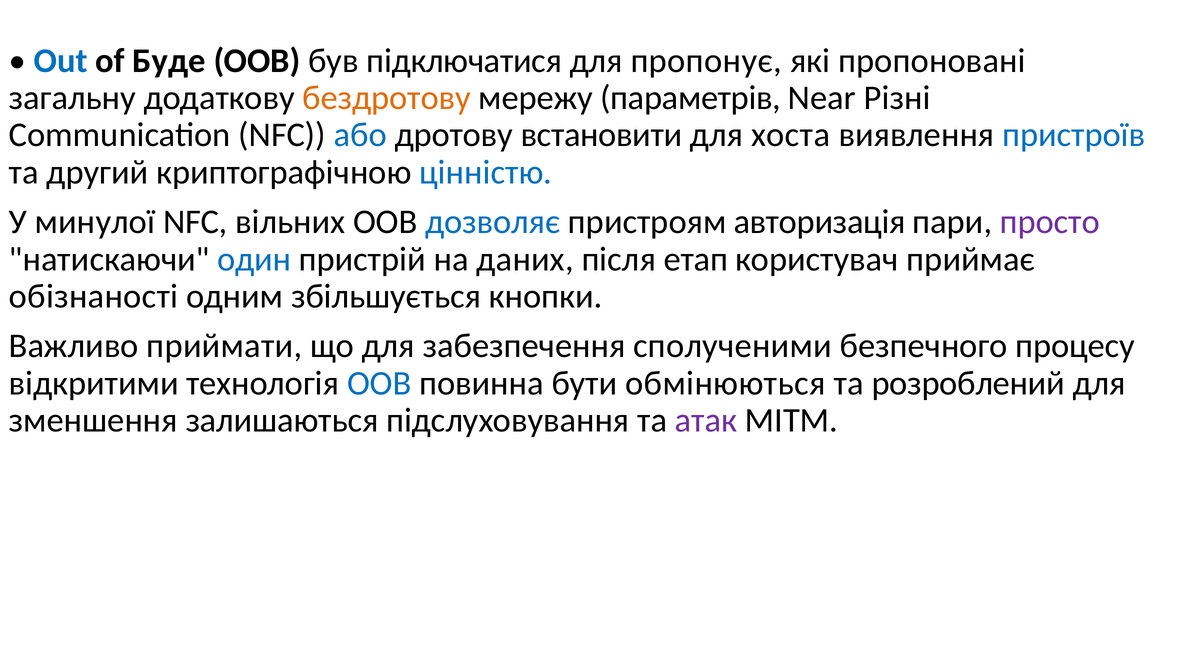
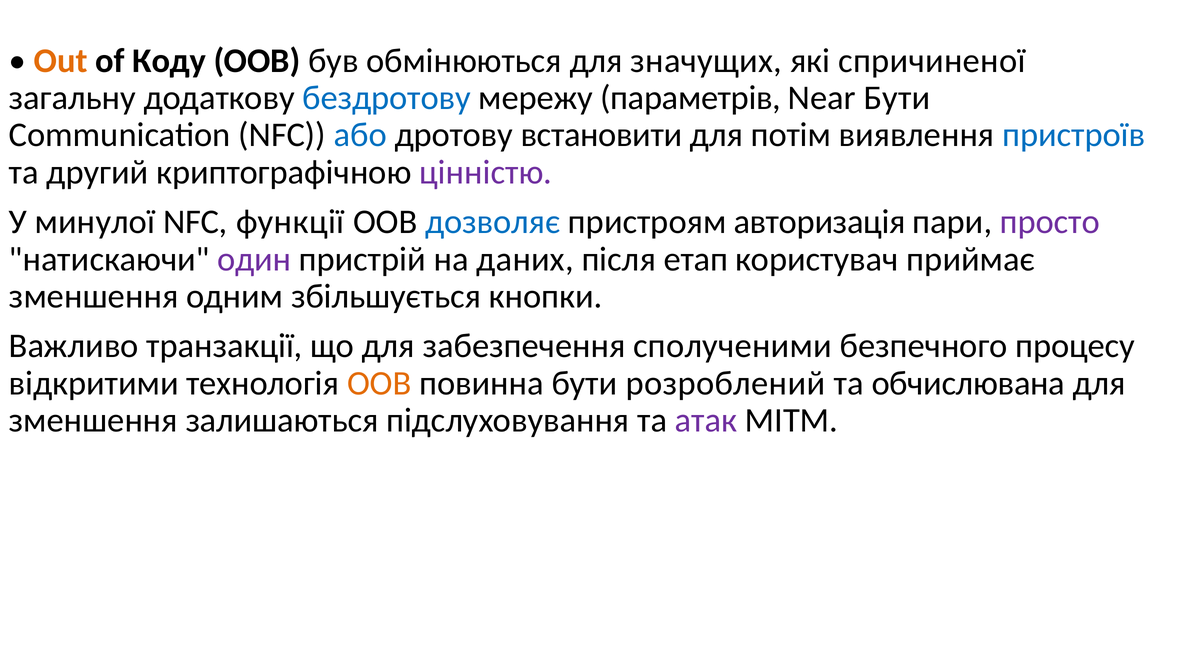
Out colour: blue -> orange
Буде: Буде -> Коду
підключатися: підключатися -> обмінюються
пропонує: пропонує -> значущих
пропоновані: пропоновані -> спричиненої
бездротову colour: orange -> blue
Near Різні: Різні -> Бути
хоста: хоста -> потім
цінністю colour: blue -> purple
вільних: вільних -> функції
один colour: blue -> purple
обізнаності at (94, 296): обізнаності -> зменшення
приймати: приймати -> транзакції
OOB at (379, 383) colour: blue -> orange
обмінюються: обмінюються -> розроблений
розроблений: розроблений -> обчислювана
